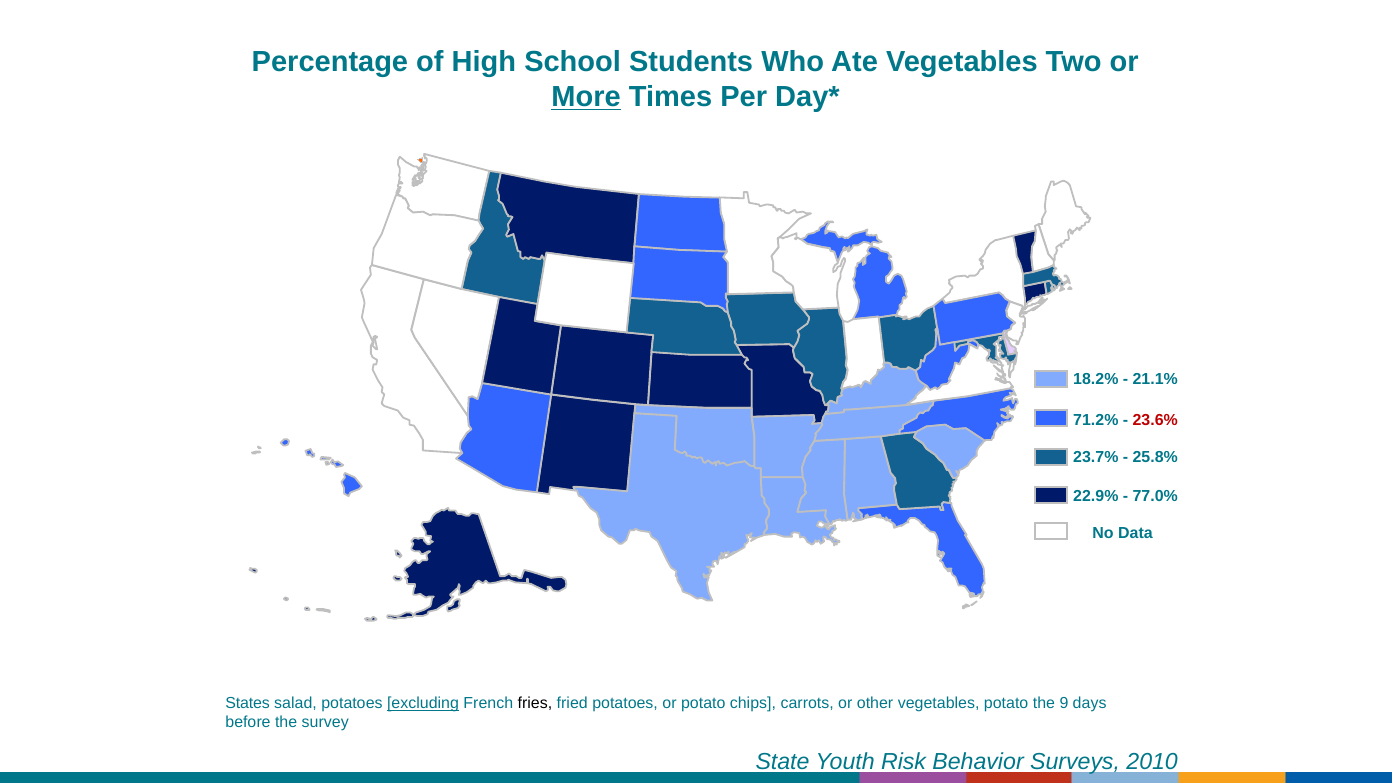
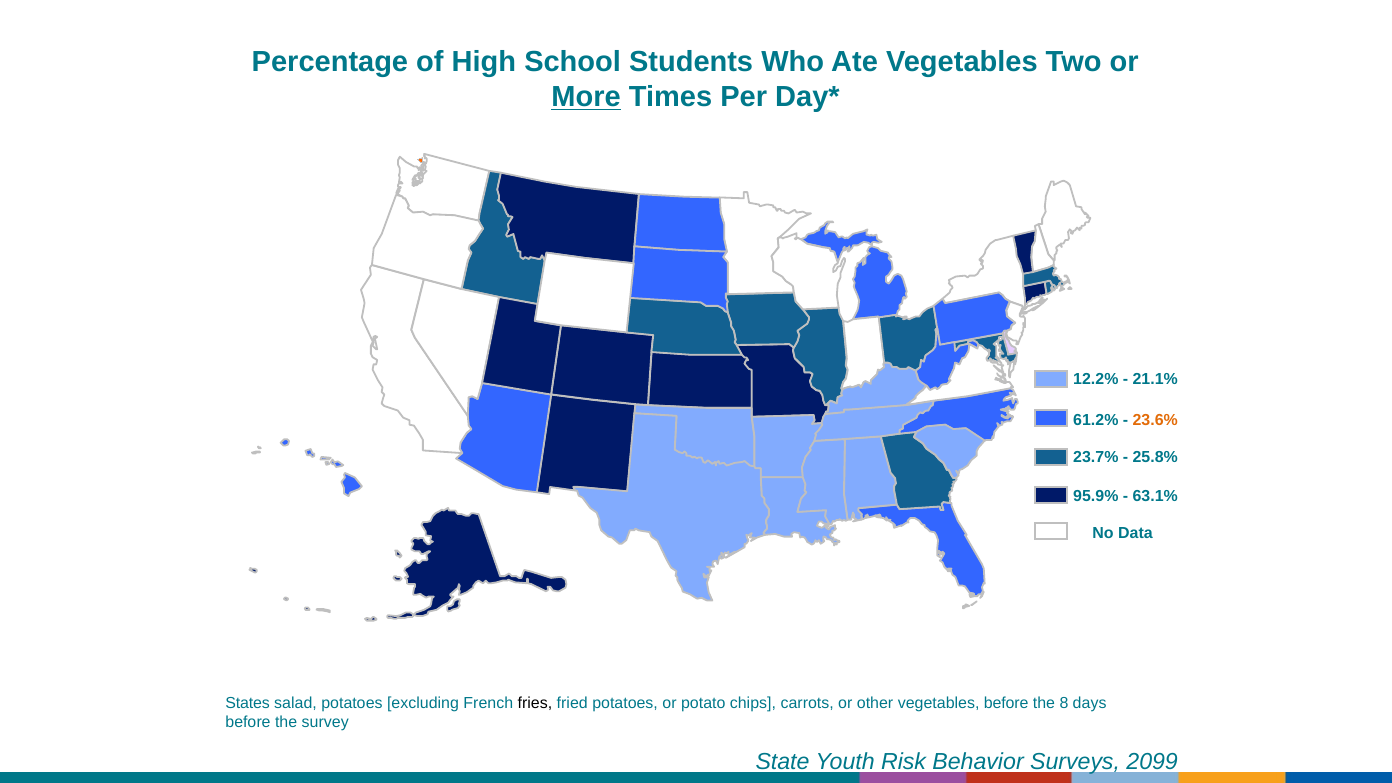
18.2%: 18.2% -> 12.2%
71.2%: 71.2% -> 61.2%
23.6% colour: red -> orange
22.9%: 22.9% -> 95.9%
77.0%: 77.0% -> 63.1%
excluding underline: present -> none
vegetables potato: potato -> before
9: 9 -> 8
2010: 2010 -> 2099
